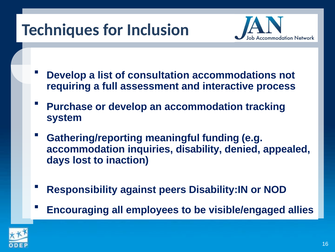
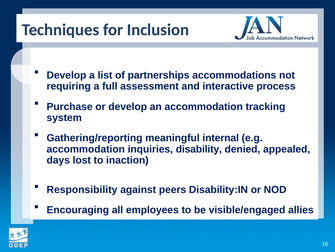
consultation: consultation -> partnerships
funding: funding -> internal
